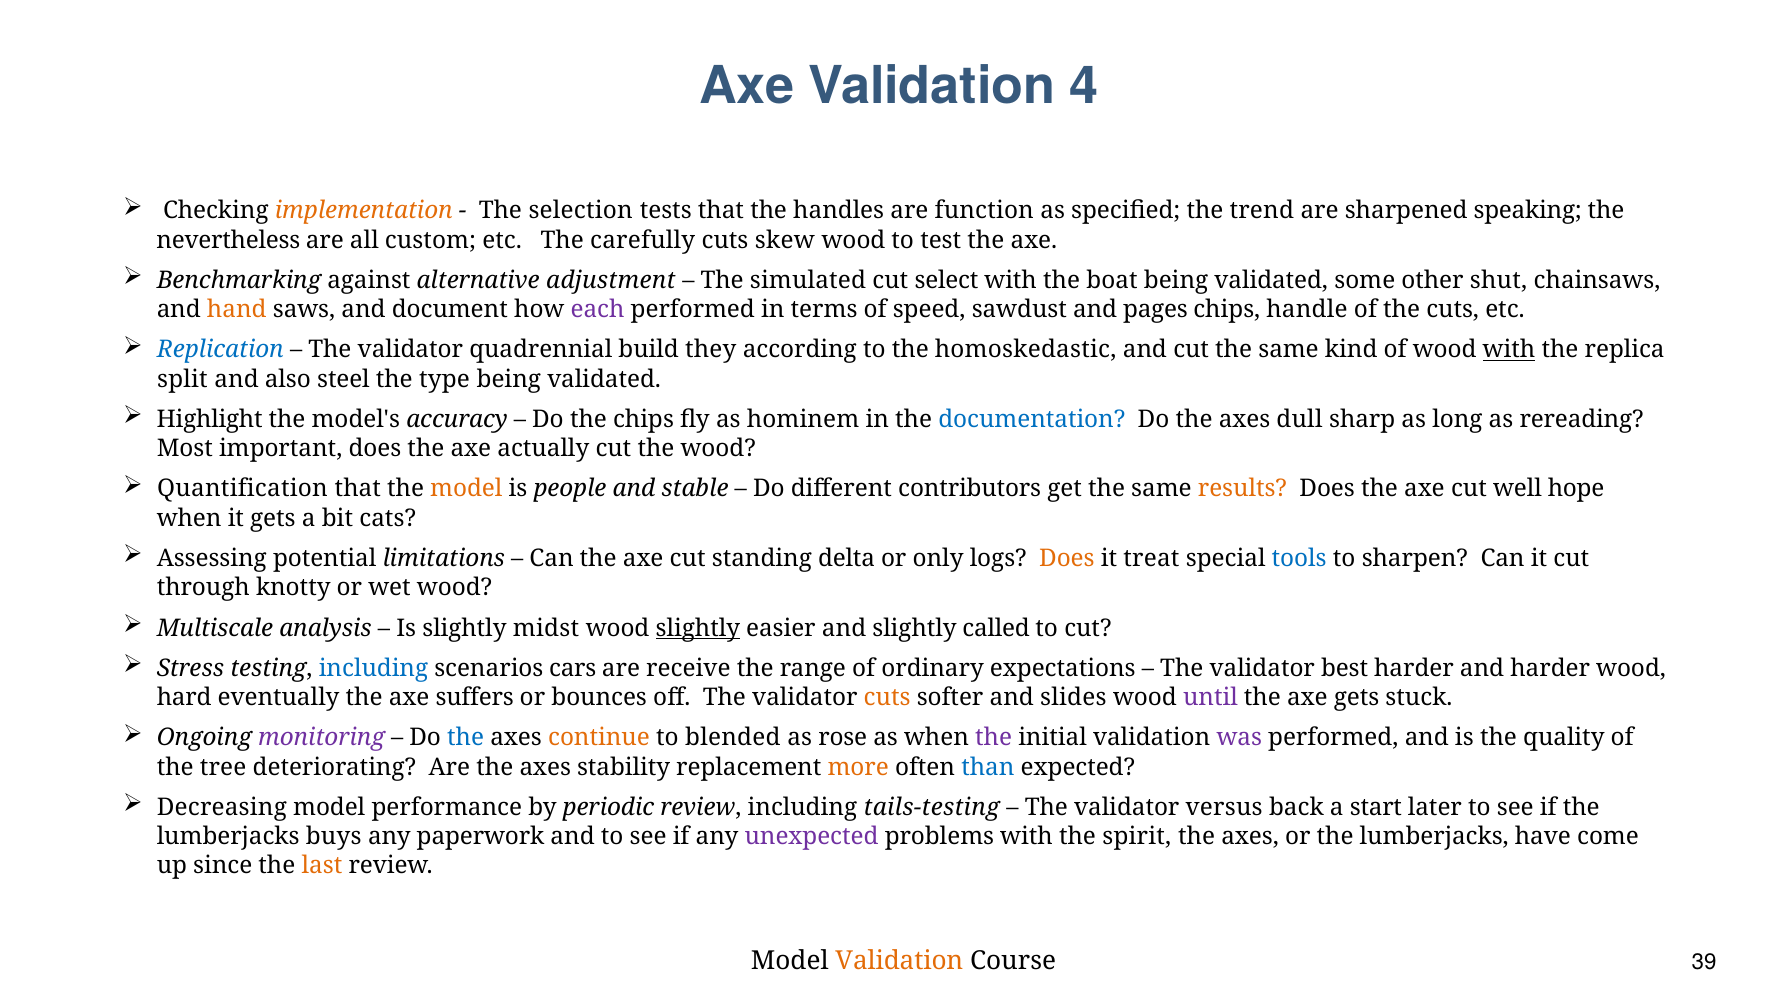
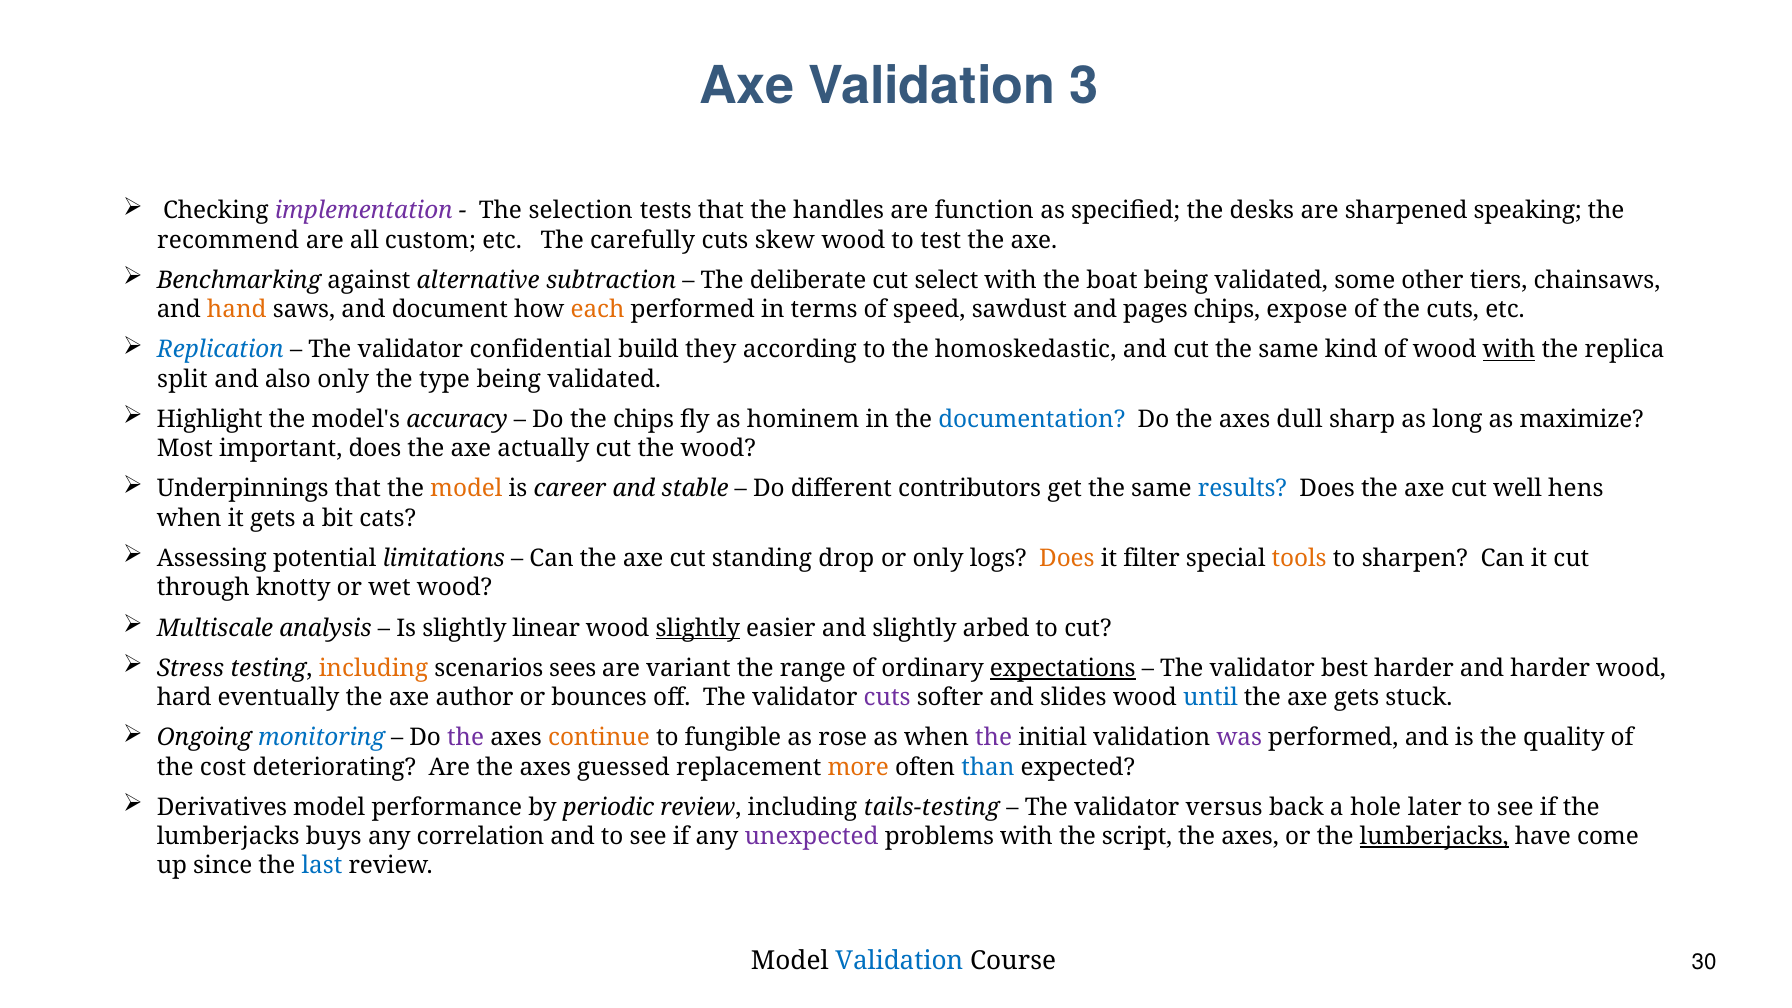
4: 4 -> 3
implementation colour: orange -> purple
trend: trend -> desks
nevertheless: nevertheless -> recommend
adjustment: adjustment -> subtraction
simulated: simulated -> deliberate
shut: shut -> tiers
each colour: purple -> orange
handle: handle -> expose
quadrennial: quadrennial -> confidential
also steel: steel -> only
rereading: rereading -> maximize
Quantification: Quantification -> Underpinnings
people: people -> career
results colour: orange -> blue
hope: hope -> hens
delta: delta -> drop
treat: treat -> filter
tools colour: blue -> orange
midst: midst -> linear
called: called -> arbed
including at (373, 668) colour: blue -> orange
cars: cars -> sees
receive: receive -> variant
expectations underline: none -> present
suffers: suffers -> author
cuts at (887, 698) colour: orange -> purple
until colour: purple -> blue
monitoring colour: purple -> blue
the at (466, 738) colour: blue -> purple
blended: blended -> fungible
tree: tree -> cost
stability: stability -> guessed
Decreasing: Decreasing -> Derivatives
start: start -> hole
paperwork: paperwork -> correlation
spirit: spirit -> script
lumberjacks at (1434, 837) underline: none -> present
last colour: orange -> blue
Validation at (899, 961) colour: orange -> blue
39: 39 -> 30
